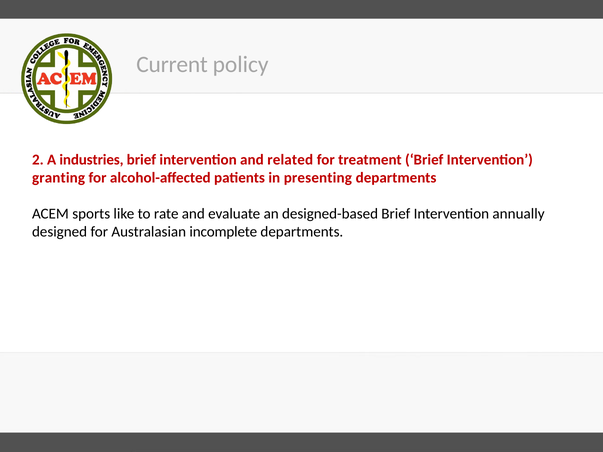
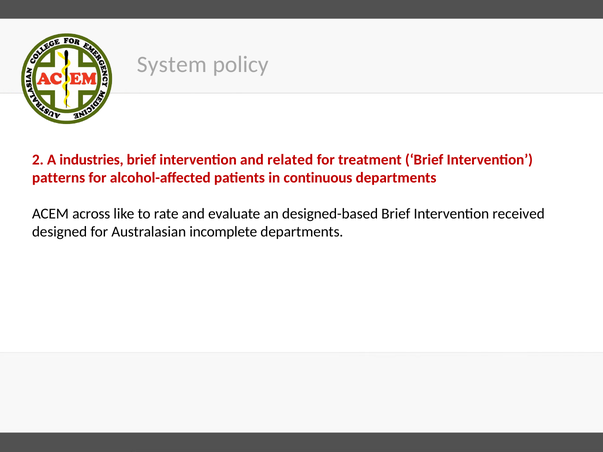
Current: Current -> System
granting: granting -> patterns
presenting: presenting -> continuous
sports: sports -> across
annually: annually -> received
